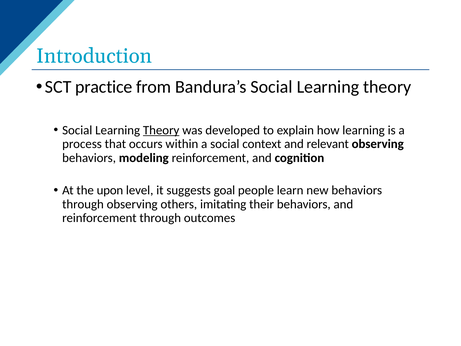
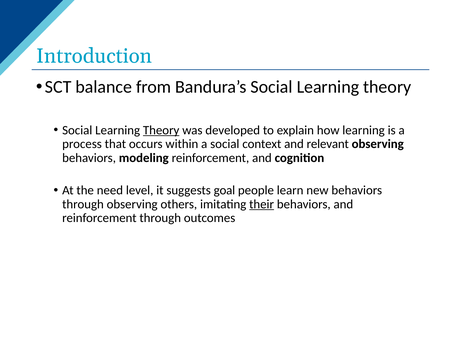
practice: practice -> balance
upon: upon -> need
their underline: none -> present
